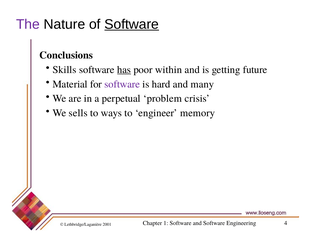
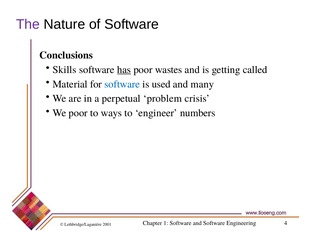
Software at (132, 24) underline: present -> none
within: within -> wastes
future: future -> called
software at (122, 84) colour: purple -> blue
hard: hard -> used
We sells: sells -> poor
memory: memory -> numbers
